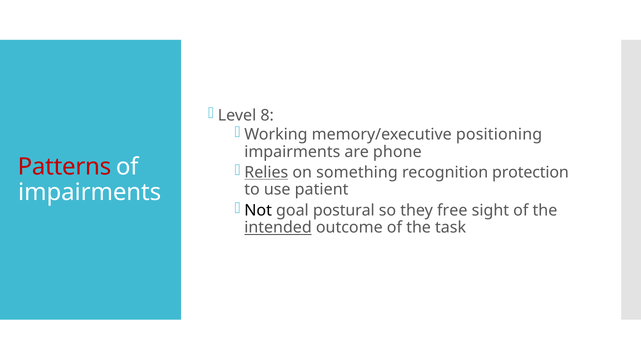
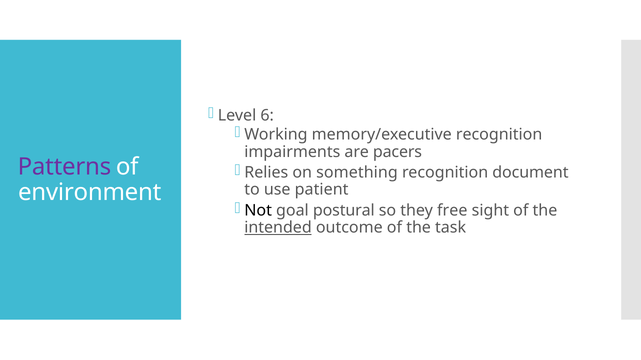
8: 8 -> 6
memory/executive positioning: positioning -> recognition
phone: phone -> pacers
Patterns colour: red -> purple
Relies underline: present -> none
protection: protection -> document
impairments at (90, 193): impairments -> environment
